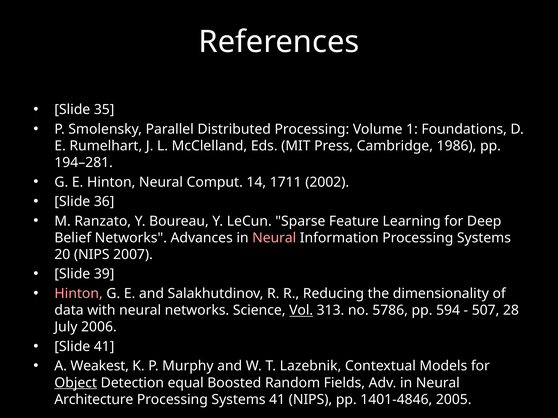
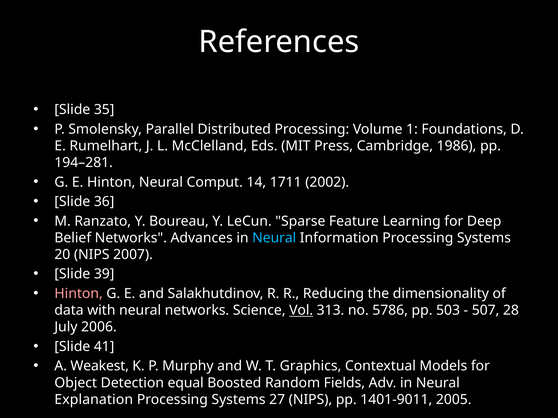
Neural at (274, 238) colour: pink -> light blue
594: 594 -> 503
Lazebnik: Lazebnik -> Graphics
Object underline: present -> none
Architecture: Architecture -> Explanation
Systems 41: 41 -> 27
1401-4846: 1401-4846 -> 1401-9011
